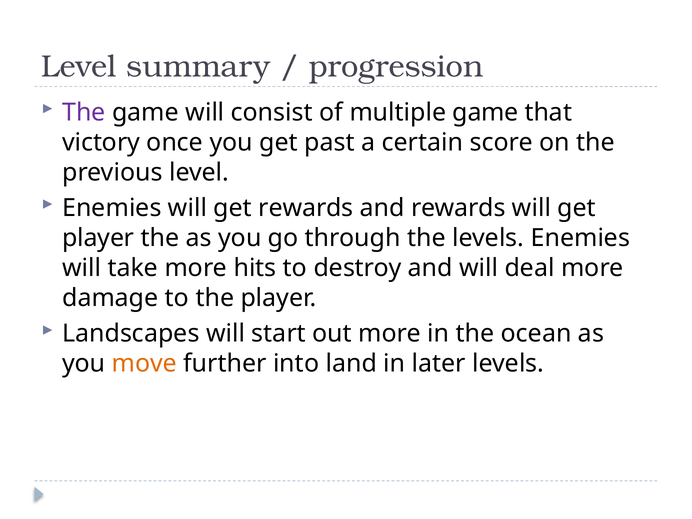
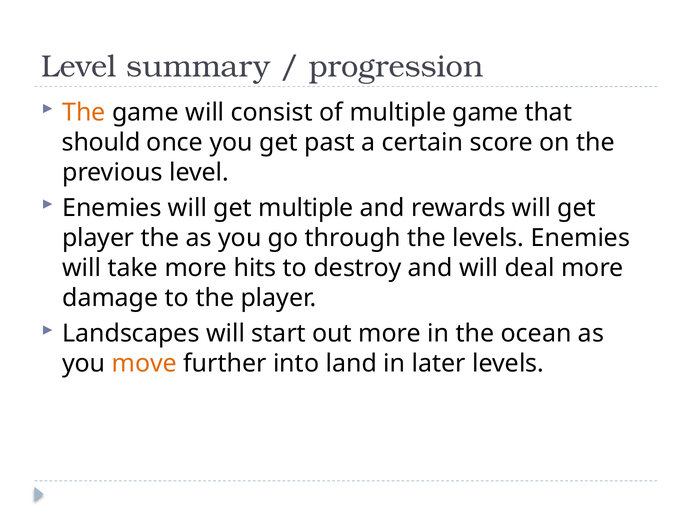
The at (84, 112) colour: purple -> orange
victory: victory -> should
get rewards: rewards -> multiple
